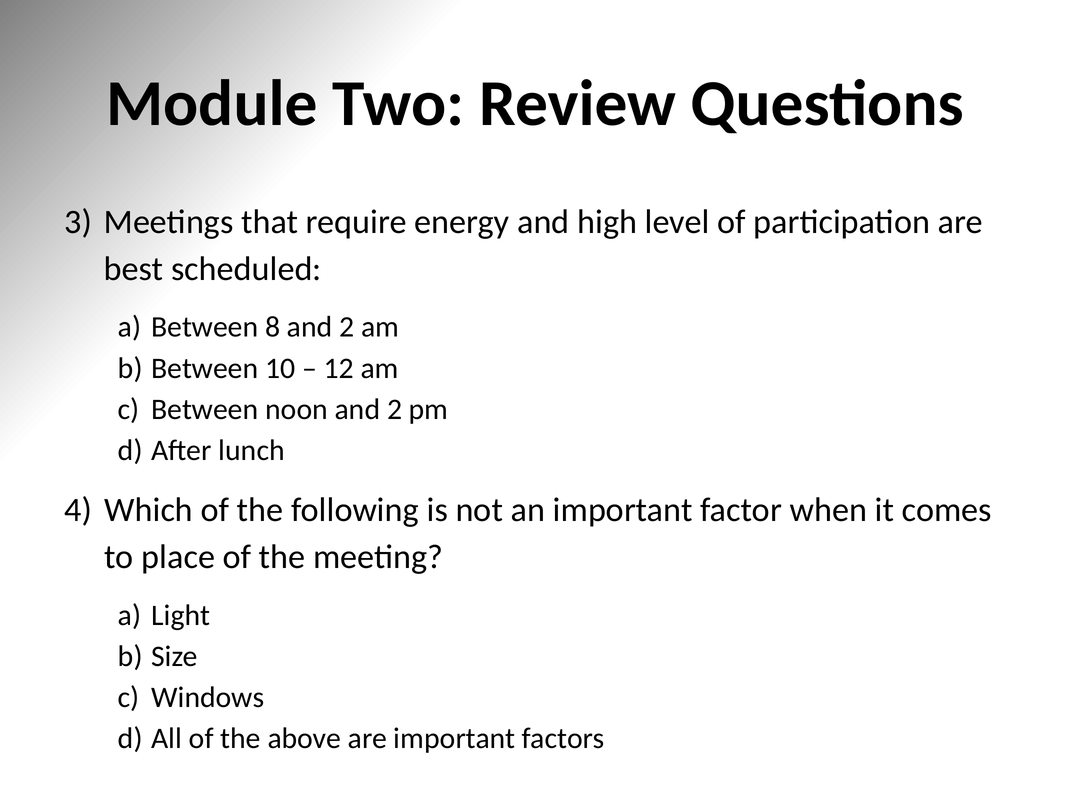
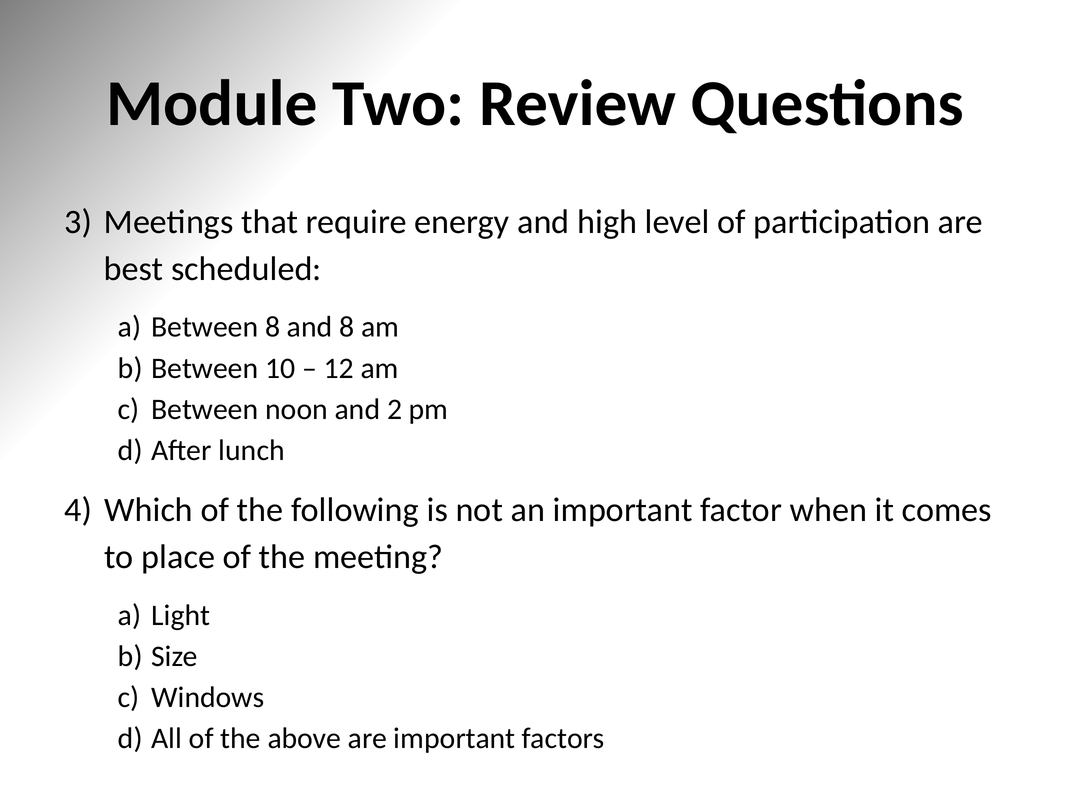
8 and 2: 2 -> 8
